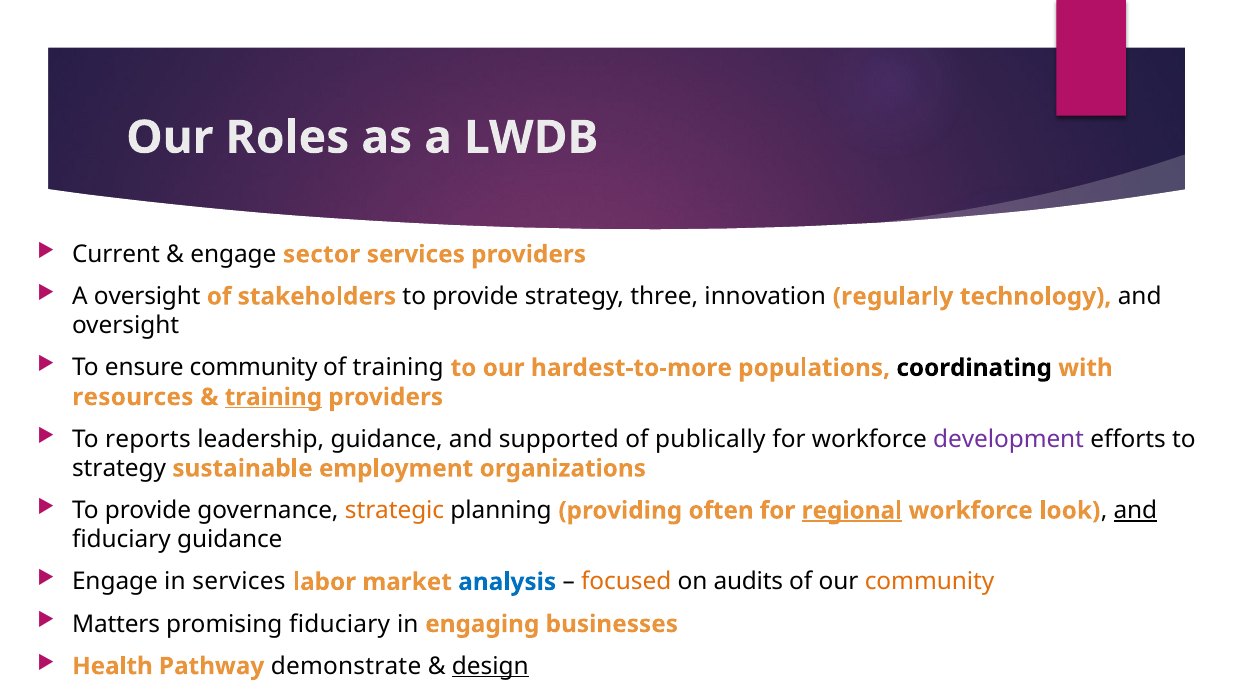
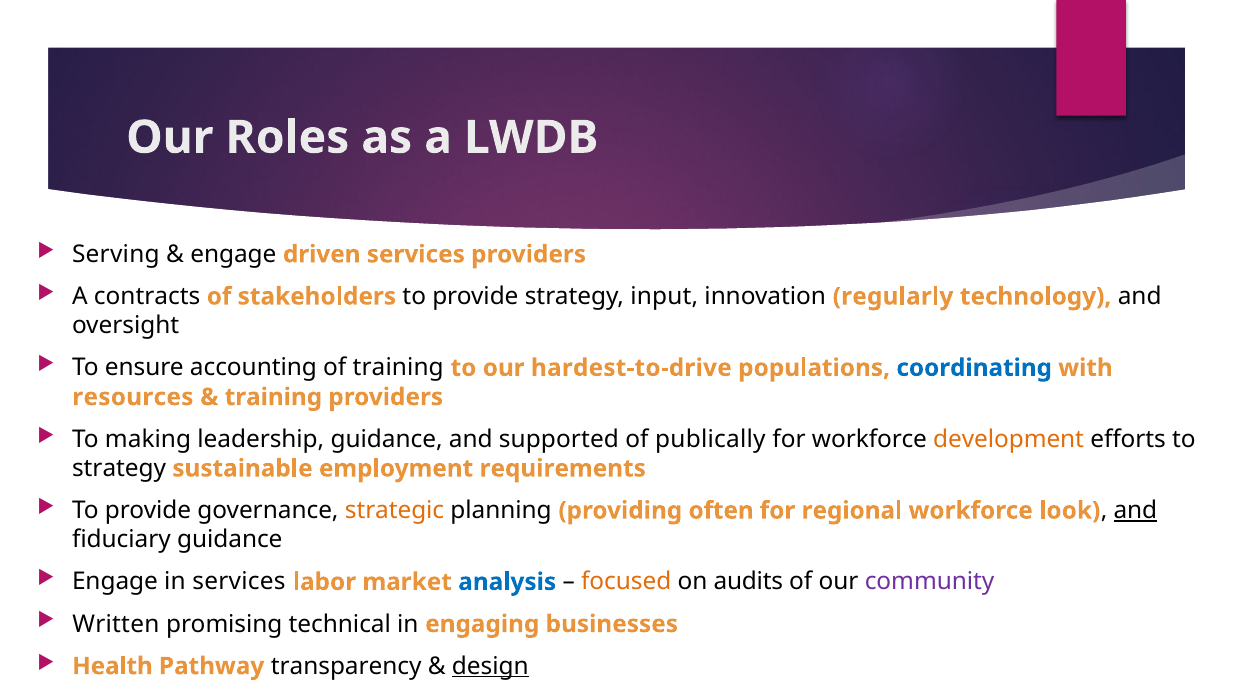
Current: Current -> Serving
sector: sector -> driven
A oversight: oversight -> contracts
three: three -> input
ensure community: community -> accounting
hardest-to-more: hardest-to-more -> hardest-to-drive
coordinating colour: black -> blue
training at (273, 397) underline: present -> none
reports: reports -> making
development colour: purple -> orange
organizations: organizations -> requirements
regional underline: present -> none
community at (930, 582) colour: orange -> purple
Matters: Matters -> Written
promising fiduciary: fiduciary -> technical
demonstrate: demonstrate -> transparency
